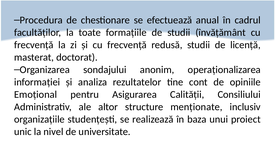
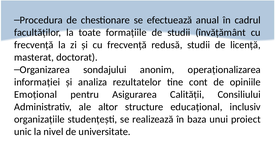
menționate: menționate -> educațional
